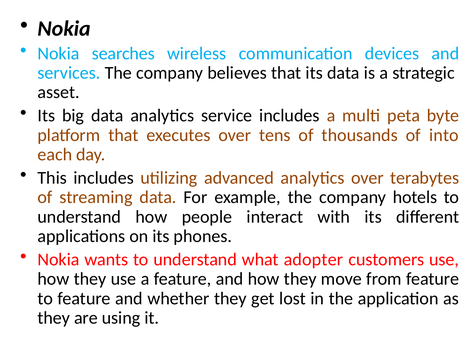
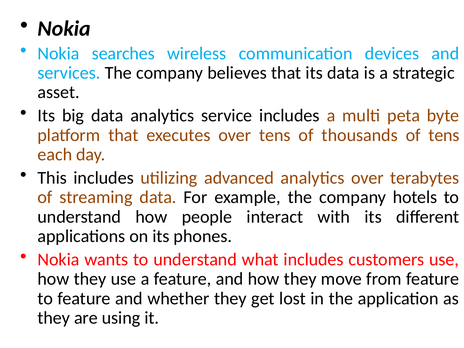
of into: into -> tens
what adopter: adopter -> includes
